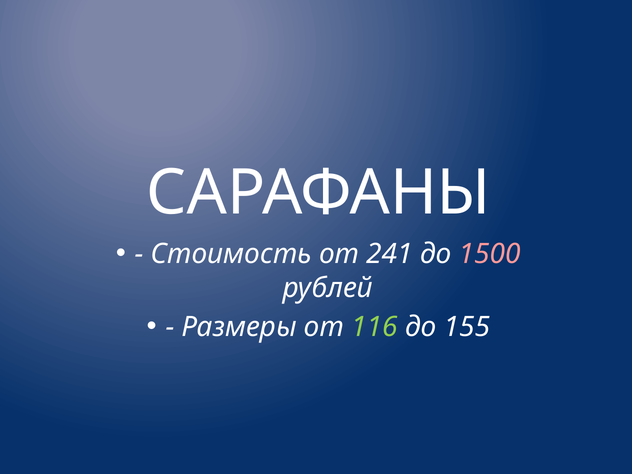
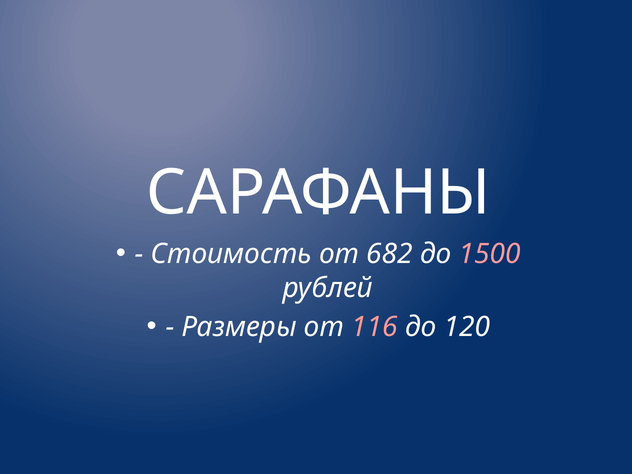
241: 241 -> 682
116 colour: light green -> pink
155: 155 -> 120
